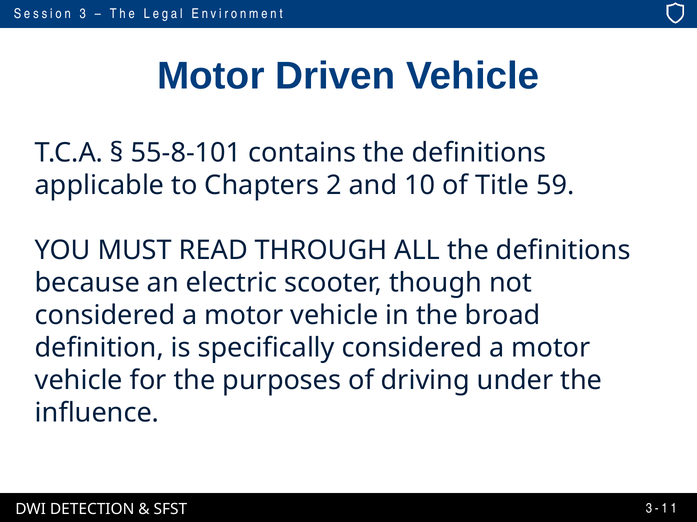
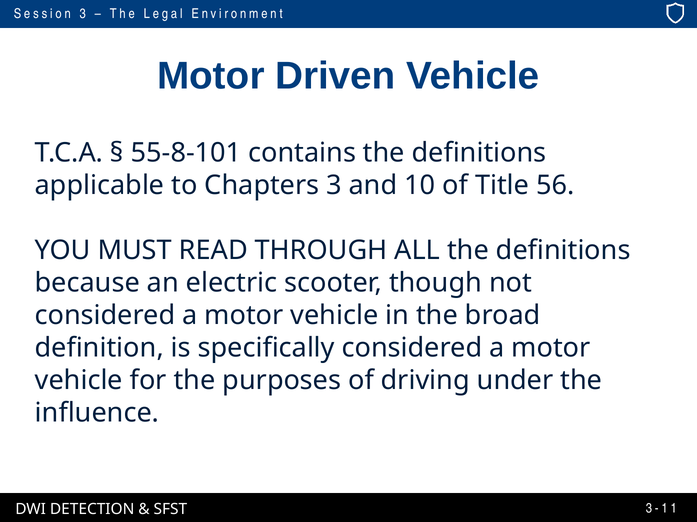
Chapters 2: 2 -> 3
59: 59 -> 56
